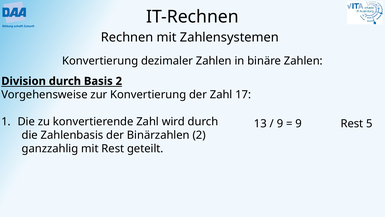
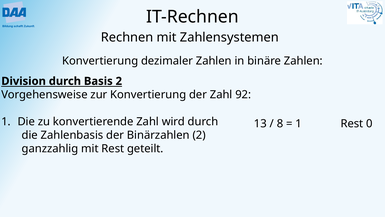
17: 17 -> 92
9 at (280, 123): 9 -> 8
9 at (299, 123): 9 -> 1
5: 5 -> 0
